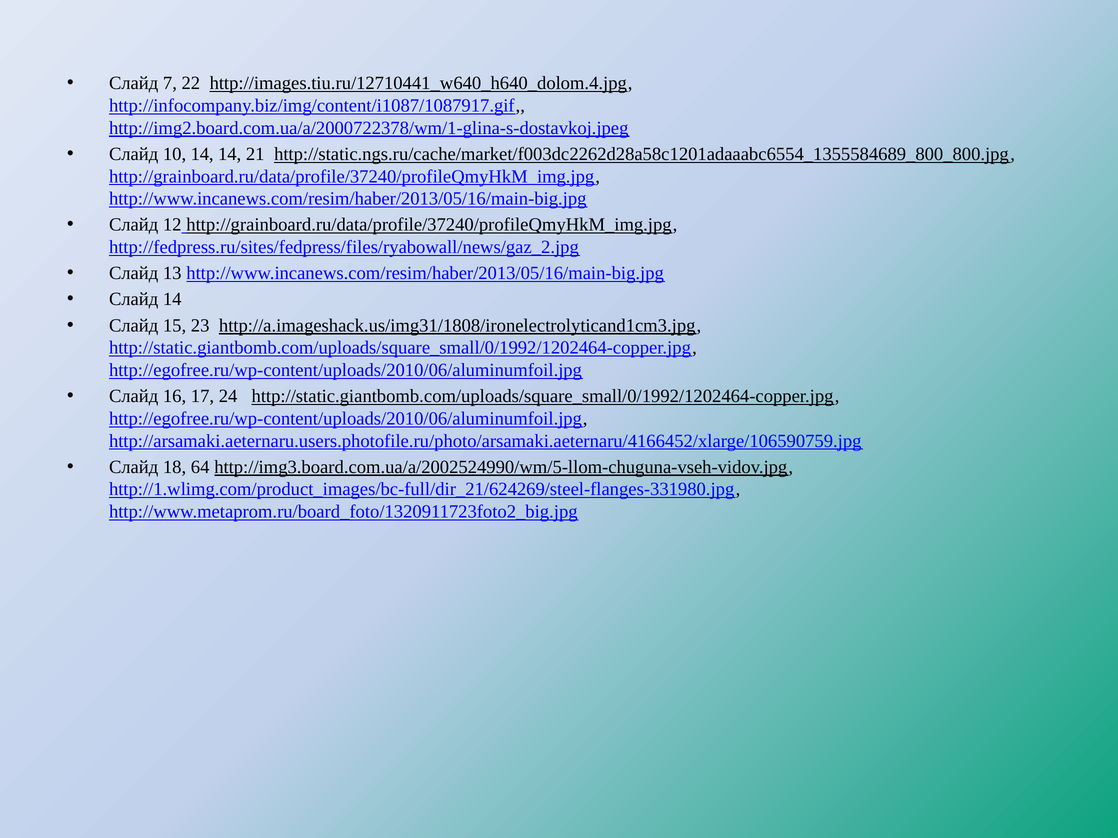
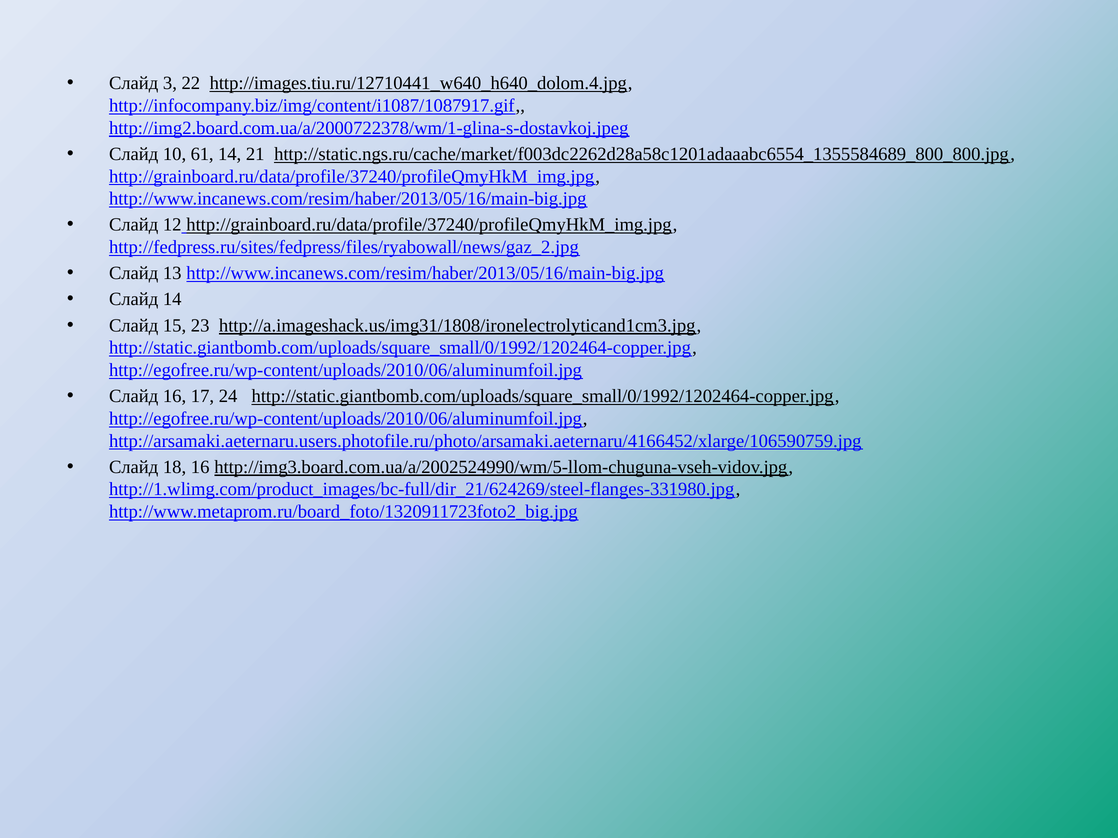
7: 7 -> 3
10 14: 14 -> 61
18 64: 64 -> 16
